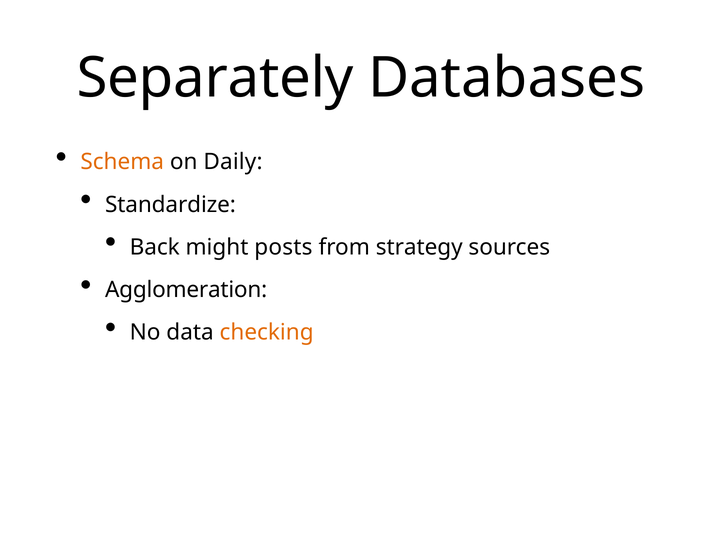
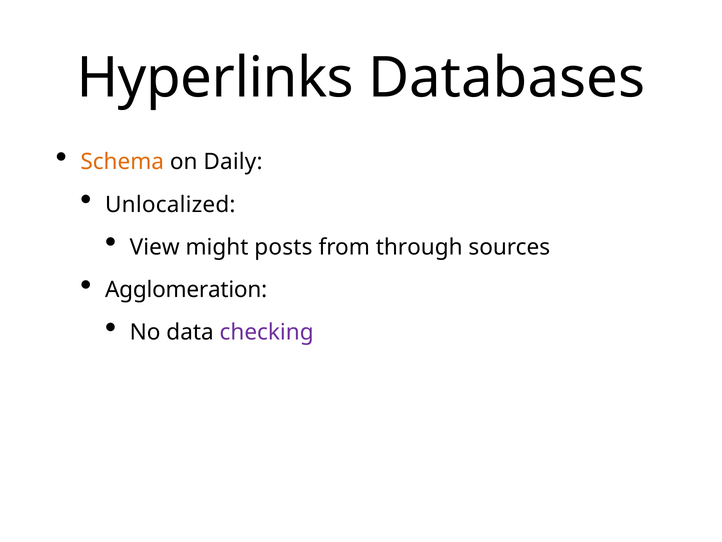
Separately: Separately -> Hyperlinks
Standardize: Standardize -> Unlocalized
Back: Back -> View
strategy: strategy -> through
checking colour: orange -> purple
